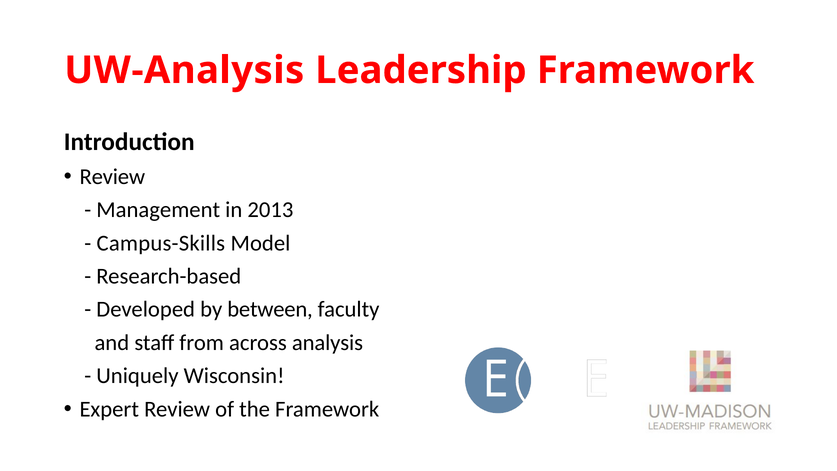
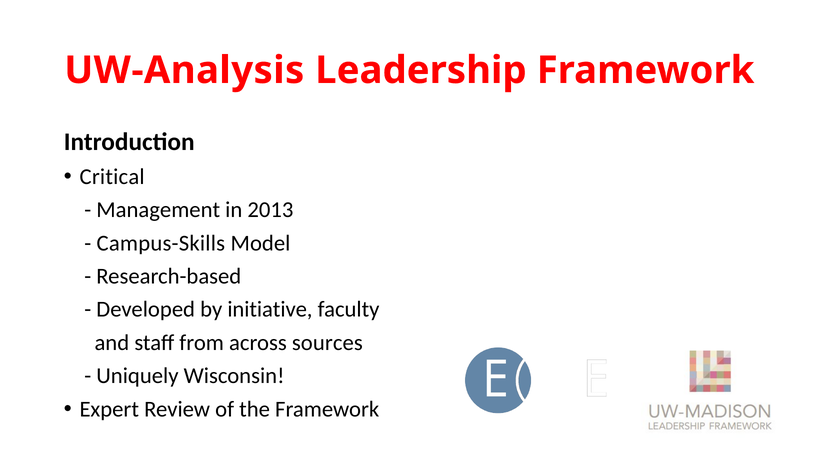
Review at (112, 177): Review -> Critical
between: between -> initiative
analysis: analysis -> sources
